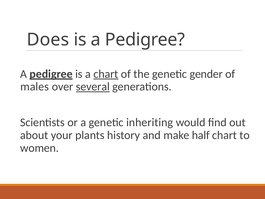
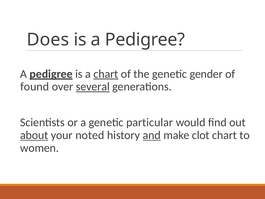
males: males -> found
inheriting: inheriting -> particular
about underline: none -> present
plants: plants -> noted
and underline: none -> present
half: half -> clot
